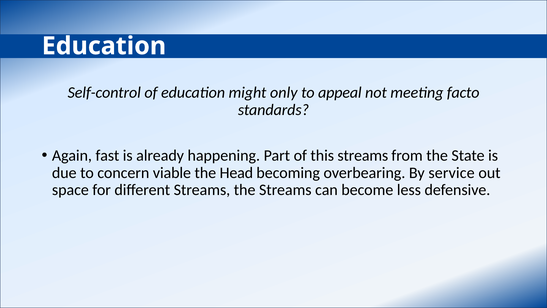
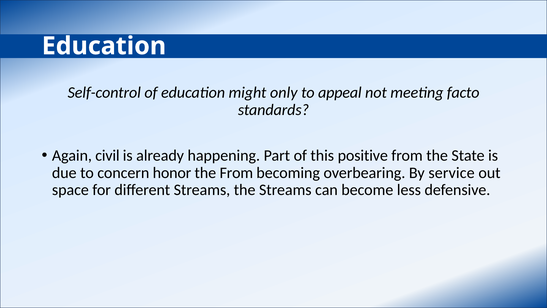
fast: fast -> civil
this streams: streams -> positive
viable: viable -> honor
the Head: Head -> From
